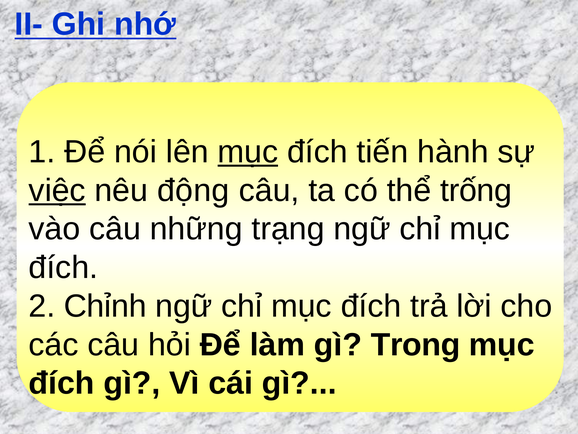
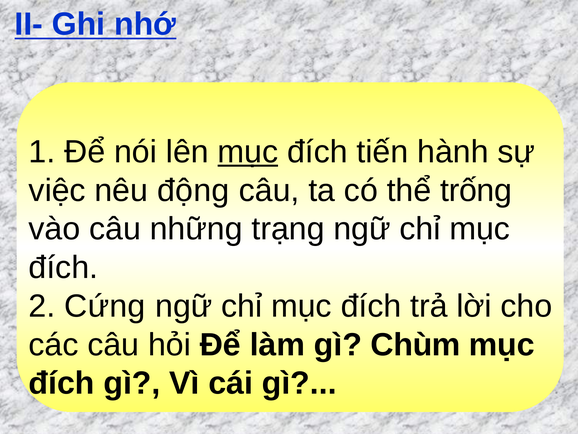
việc underline: present -> none
Chỉnh: Chỉnh -> Cứng
Trong: Trong -> Chùm
